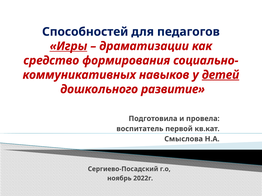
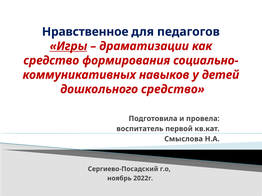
Способностей: Способностей -> Нравственное
детей underline: present -> none
дошкольного развитие: развитие -> средство
